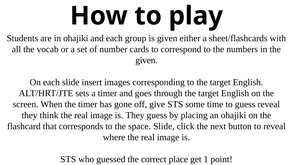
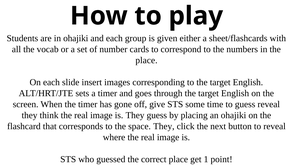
given at (147, 60): given -> place
space Slide: Slide -> They
